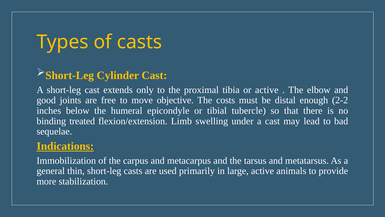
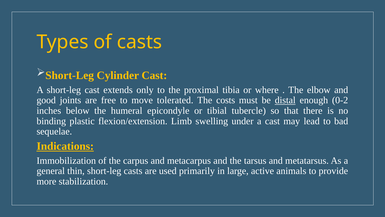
or active: active -> where
objective: objective -> tolerated
distal underline: none -> present
2-2: 2-2 -> 0-2
treated: treated -> plastic
